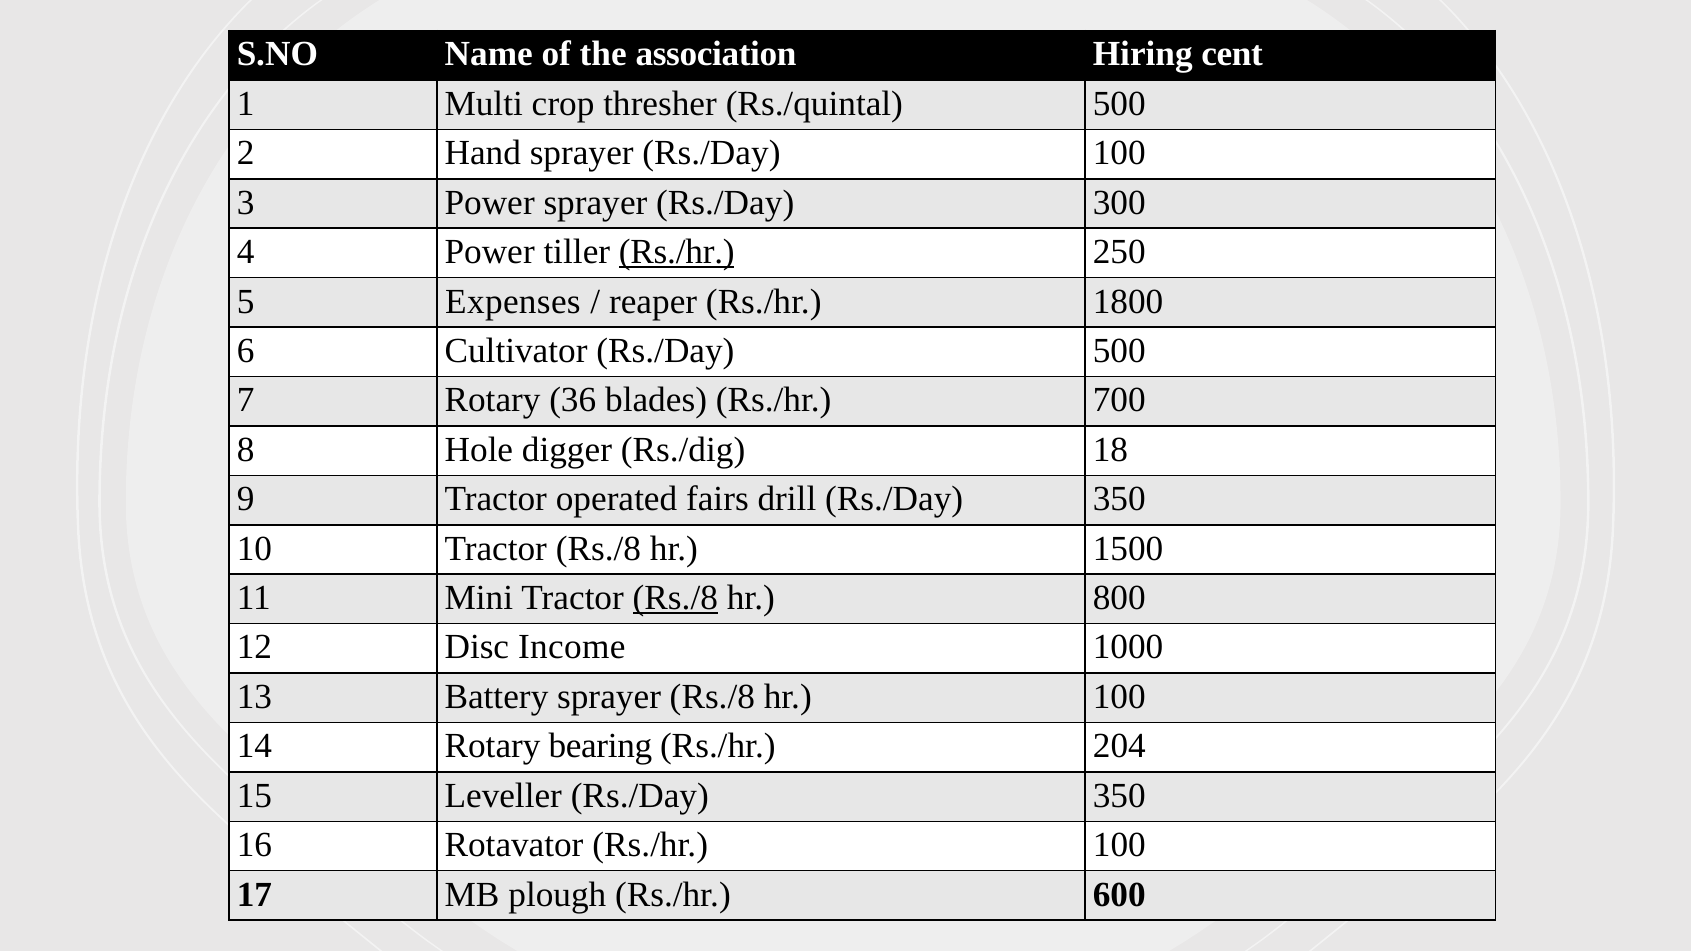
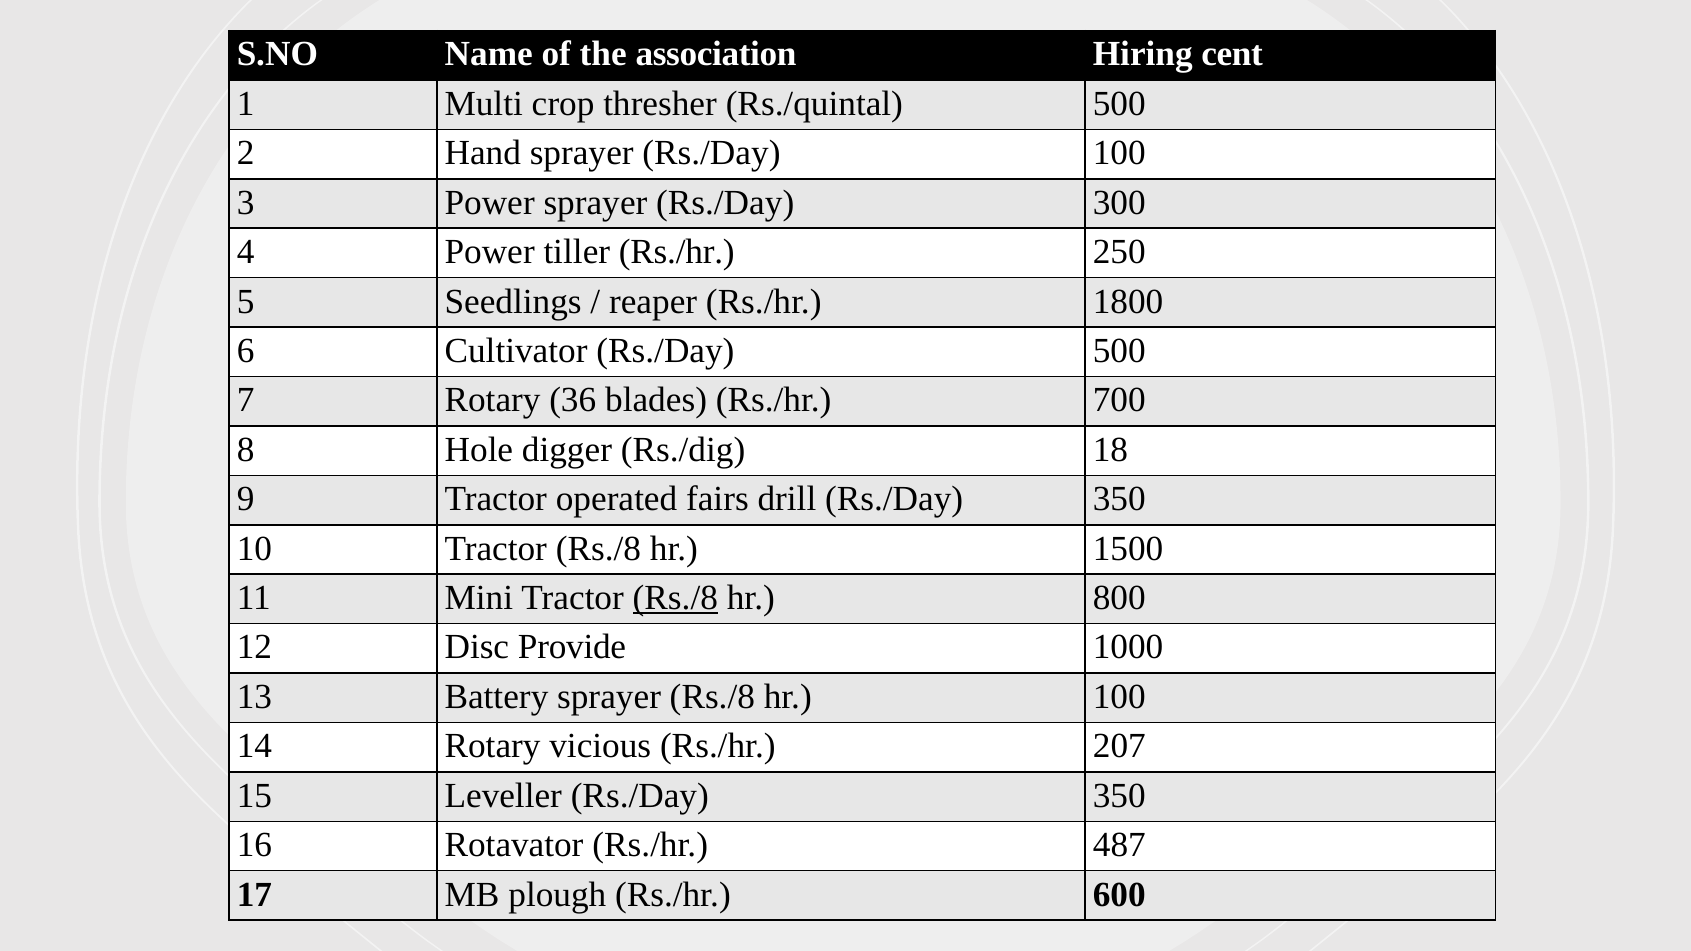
Rs./hr at (677, 252) underline: present -> none
Expenses: Expenses -> Seedlings
Income: Income -> Provide
bearing: bearing -> vicious
204: 204 -> 207
Rs./hr 100: 100 -> 487
